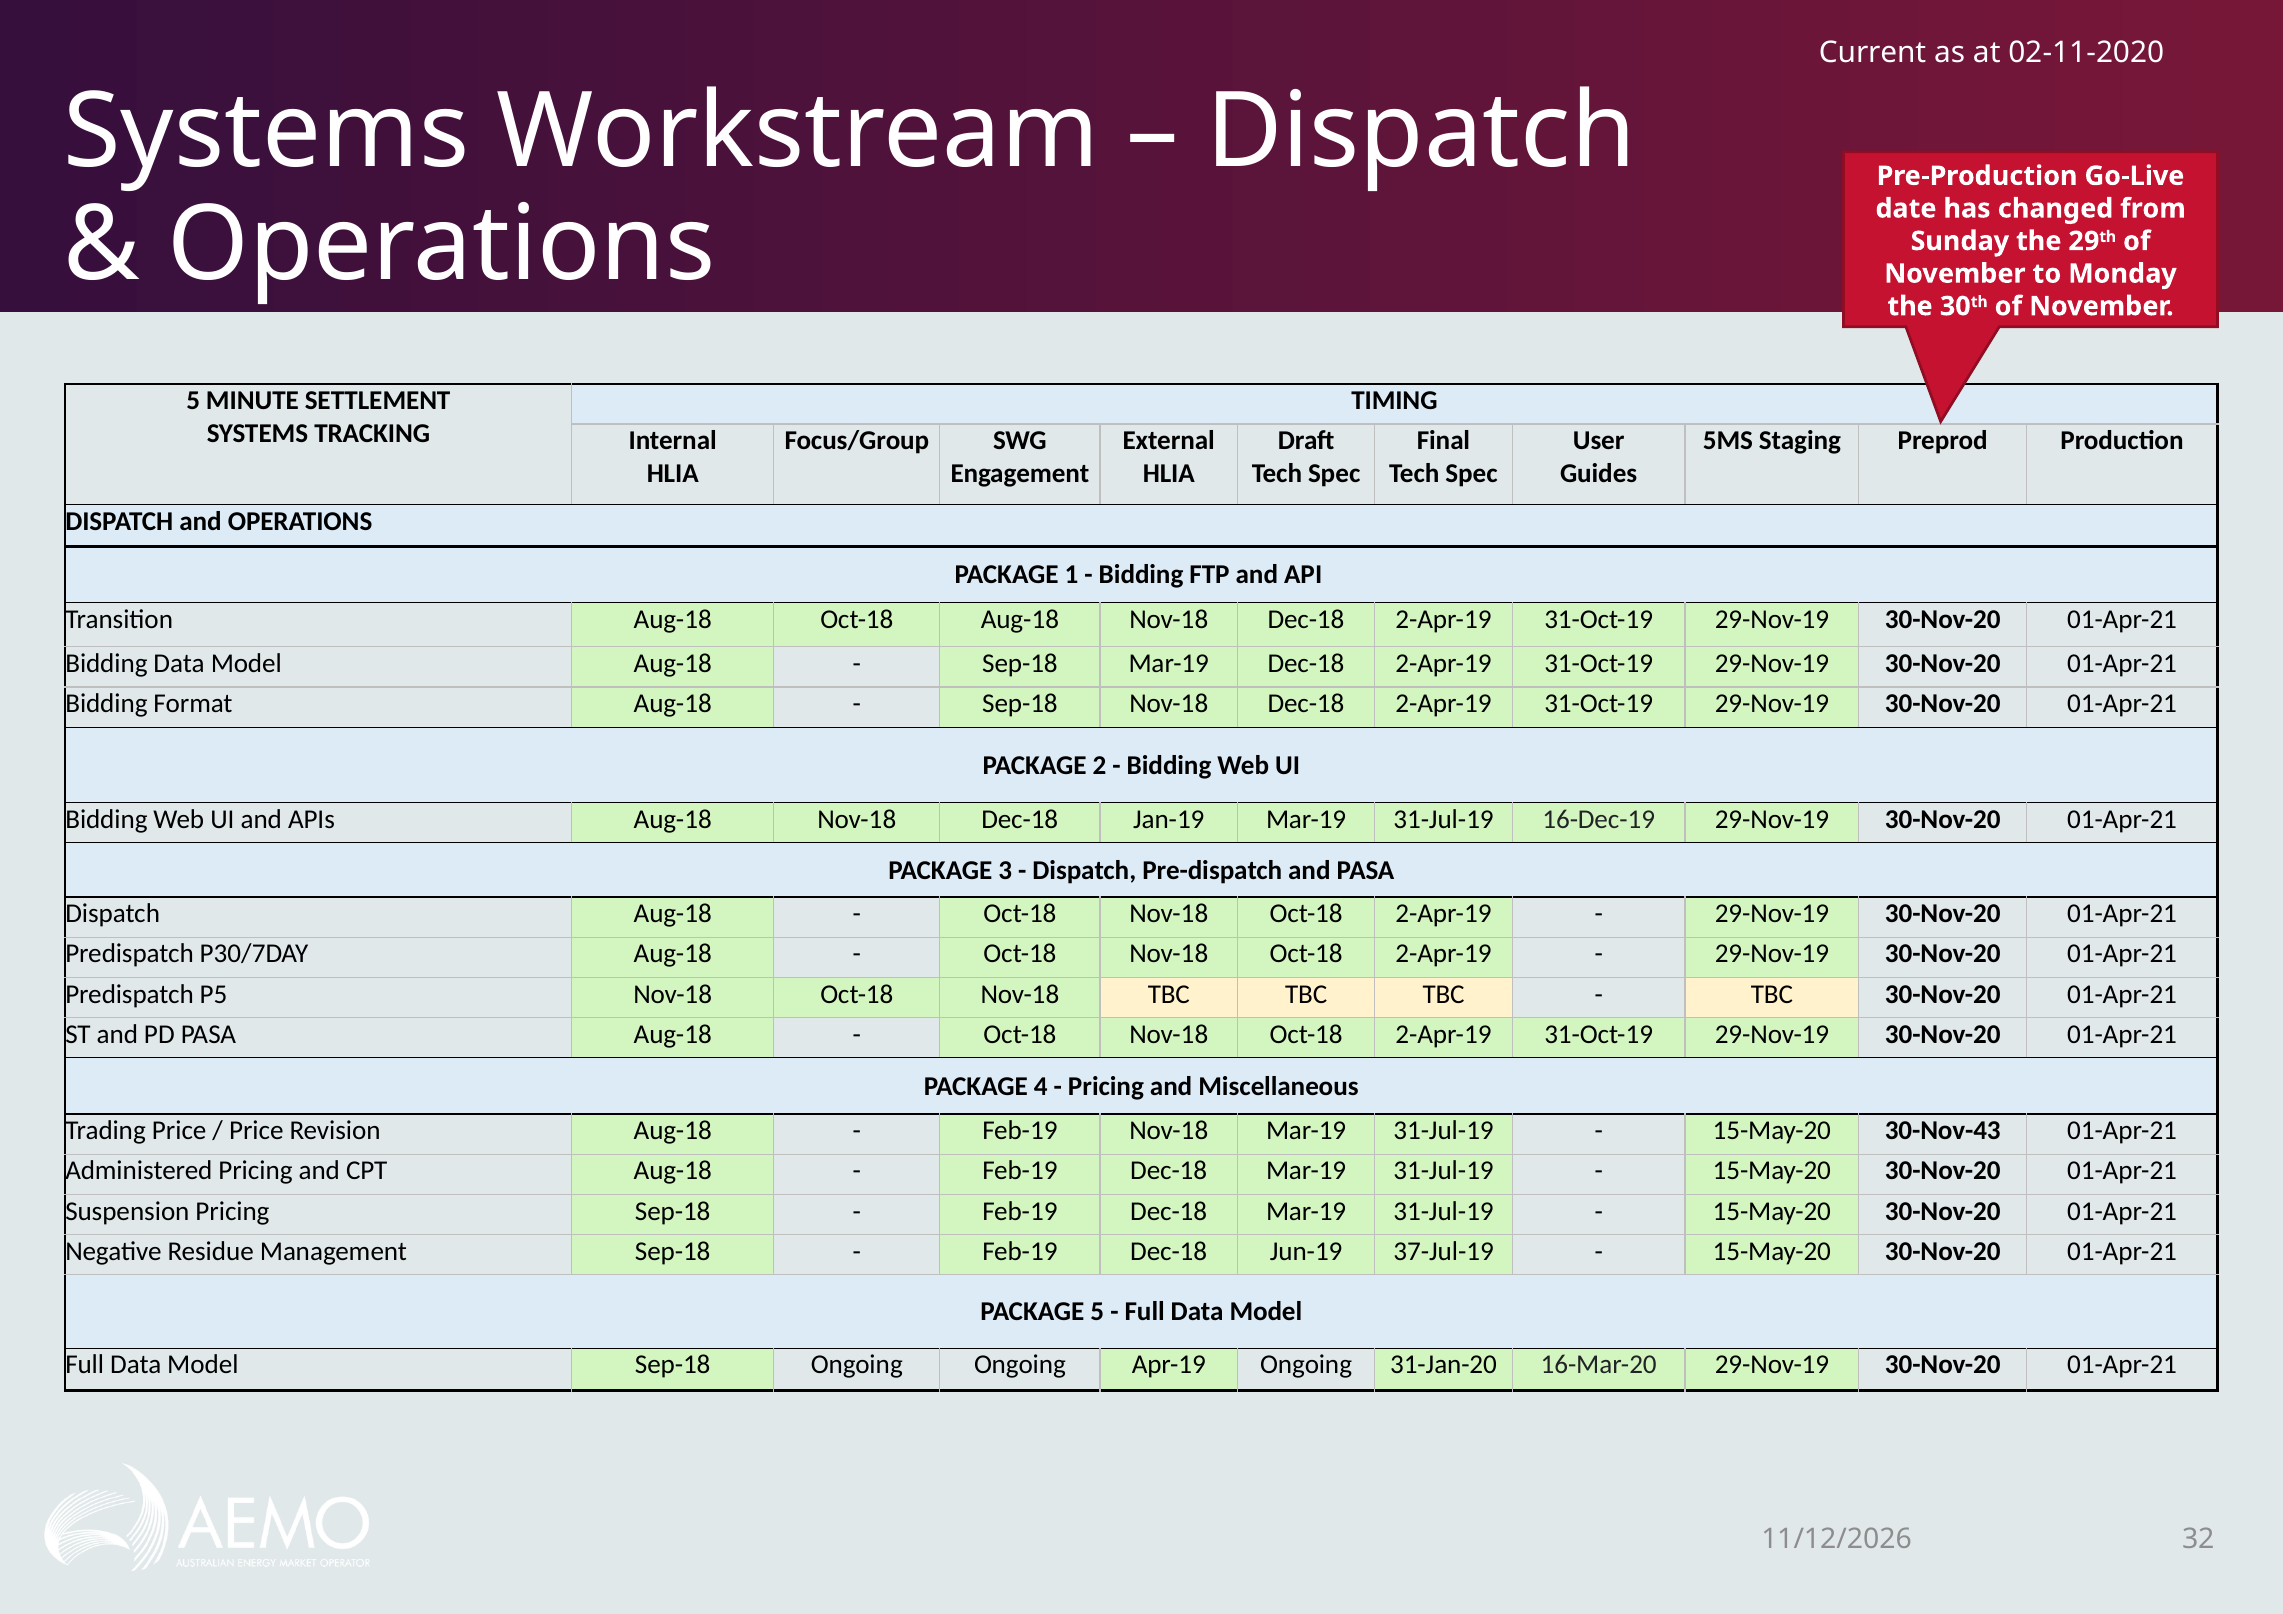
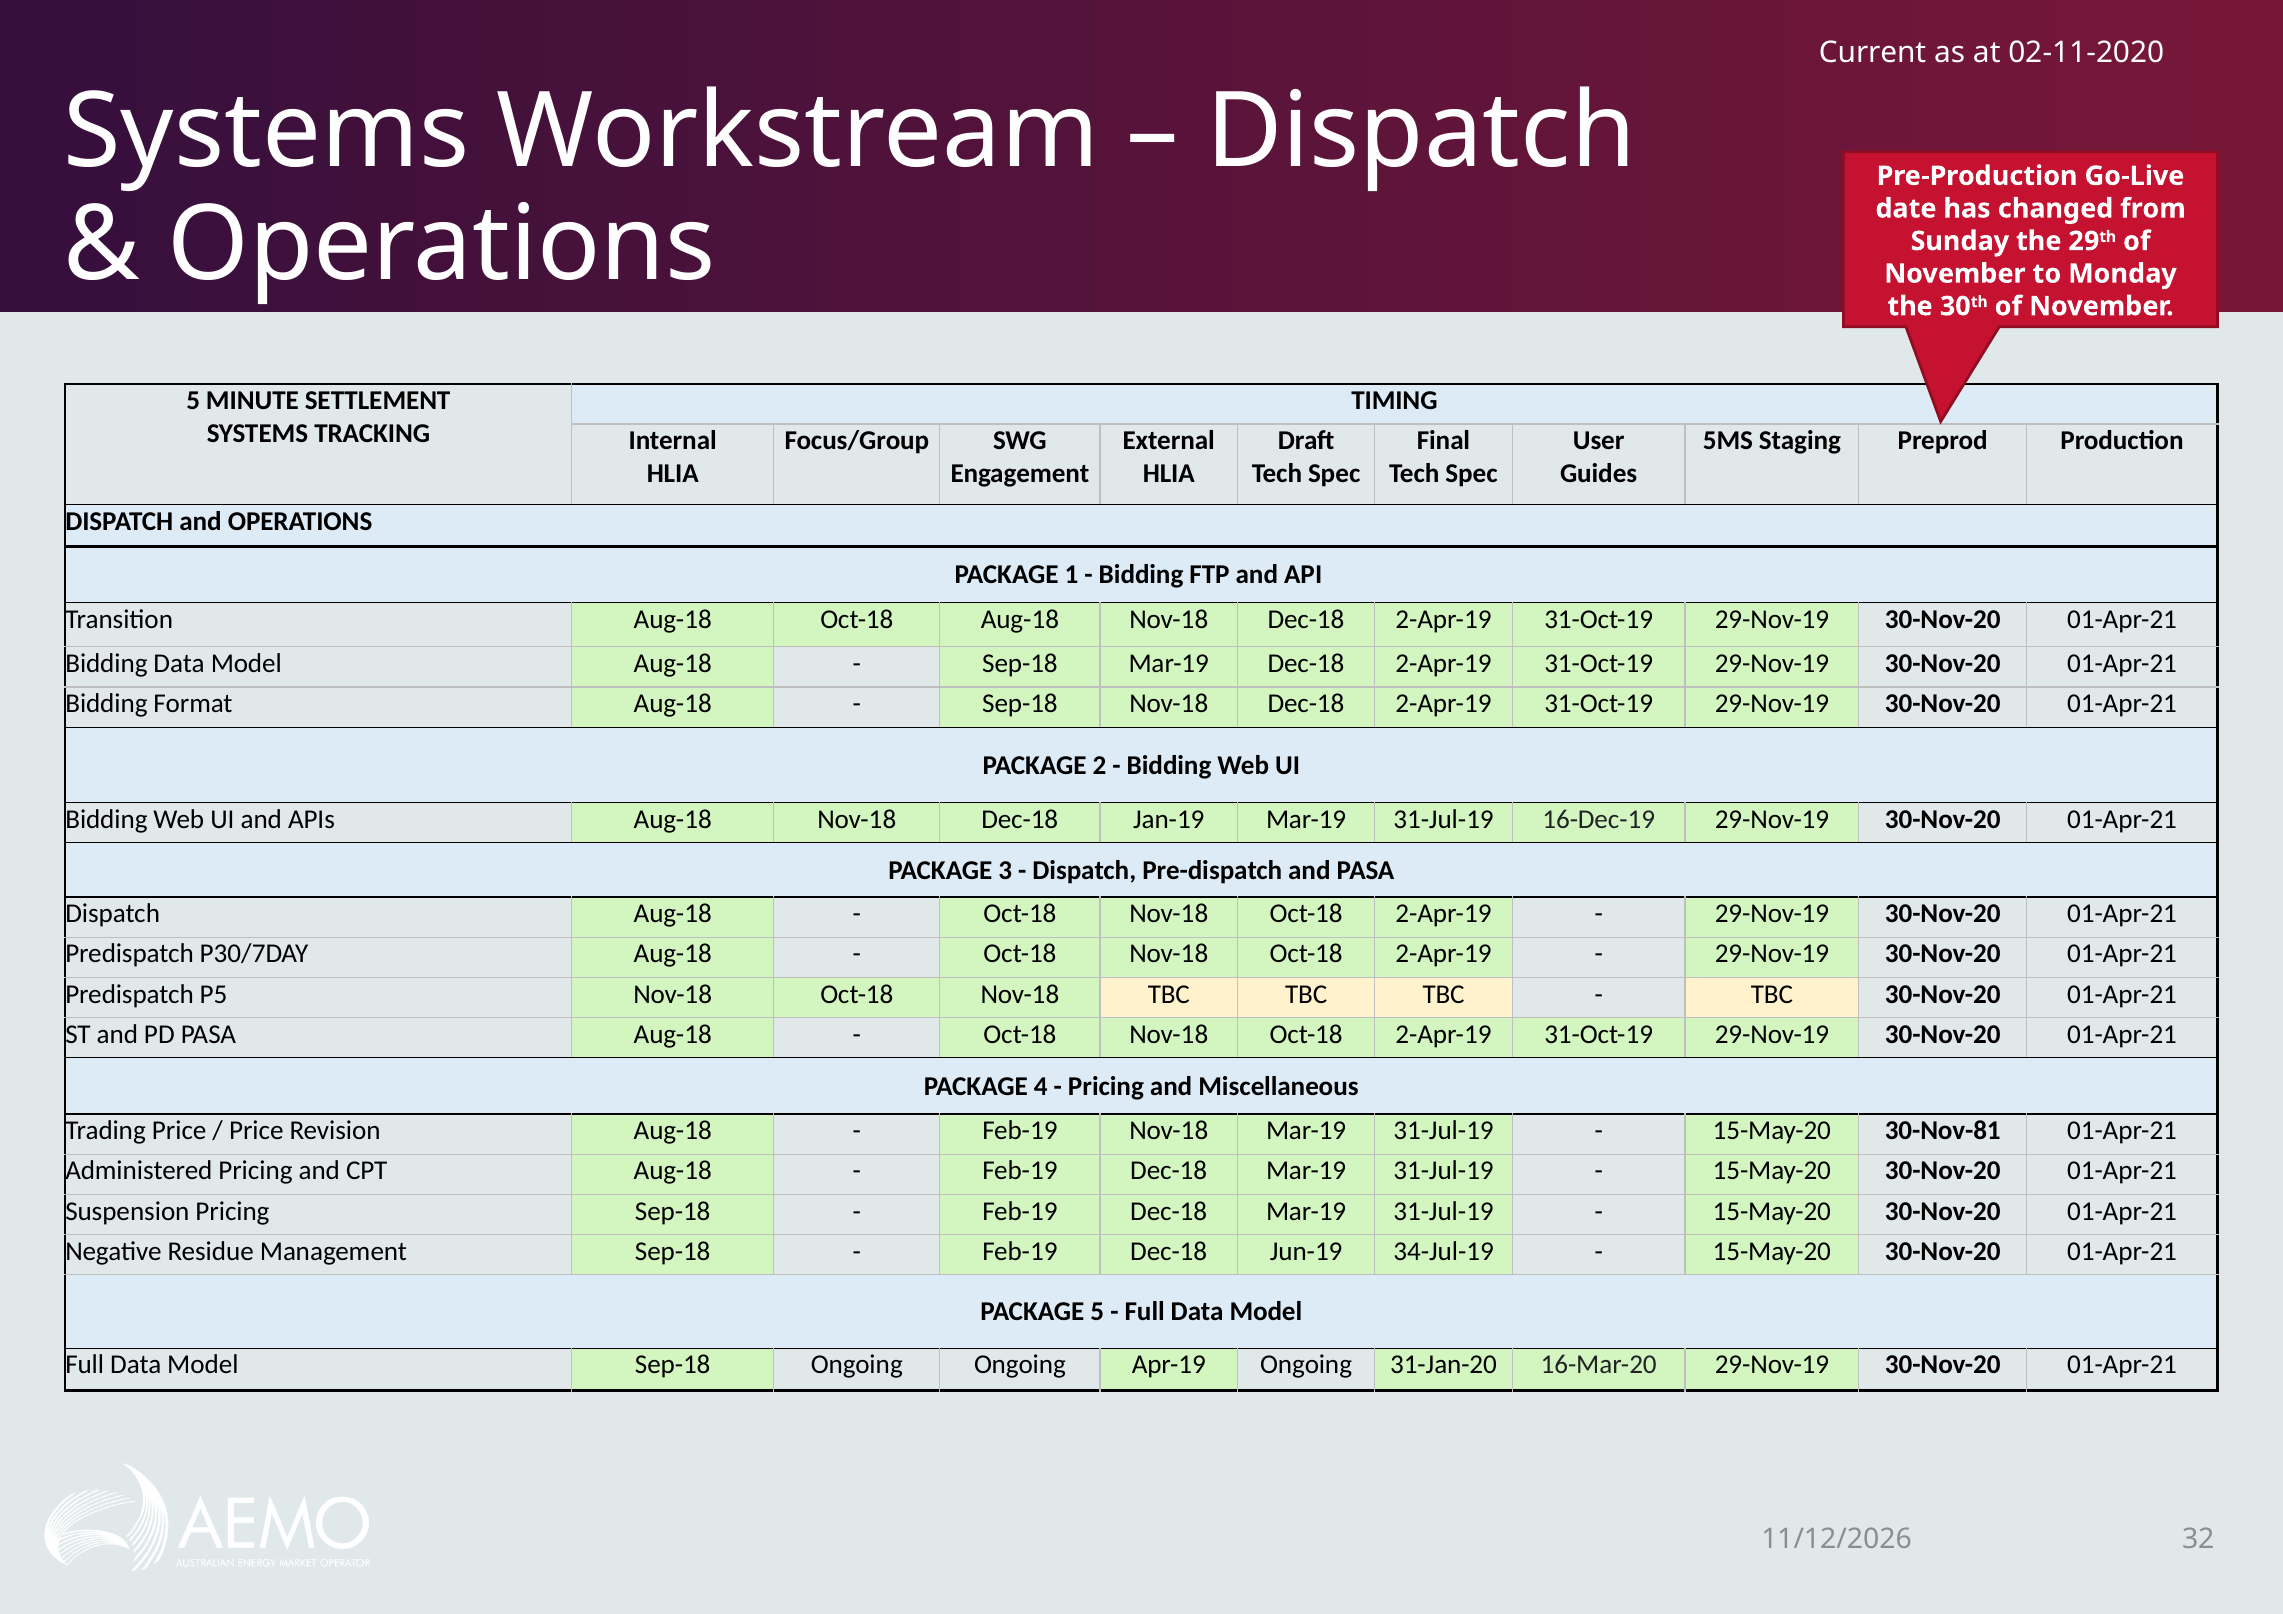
30-Nov-43: 30-Nov-43 -> 30-Nov-81
37-Jul-19: 37-Jul-19 -> 34-Jul-19
